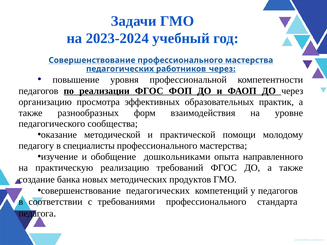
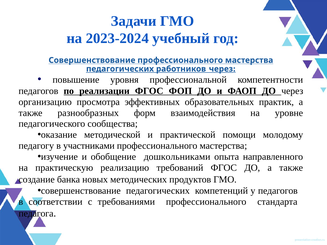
специалисты: специалисты -> участниками
